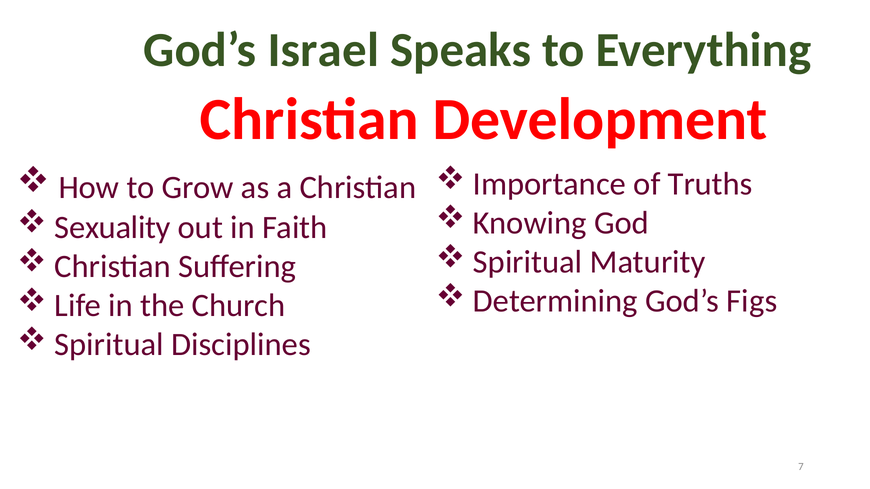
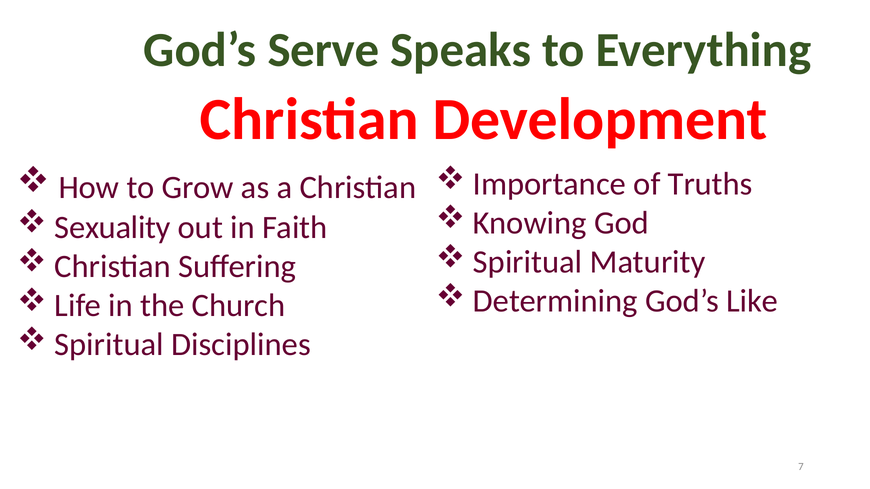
Israel: Israel -> Serve
Figs: Figs -> Like
